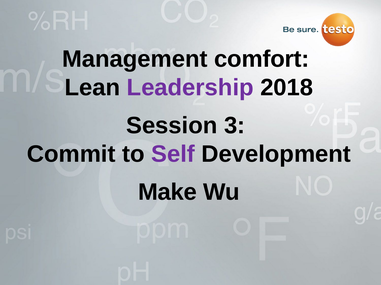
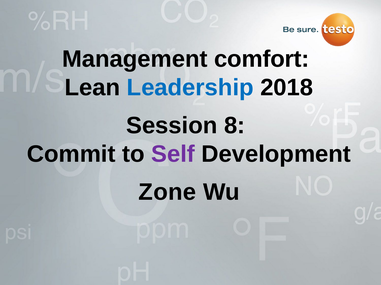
Leadership colour: purple -> blue
3: 3 -> 8
Make: Make -> Zone
